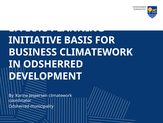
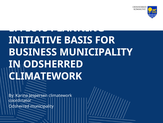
BUSINESS CLIMATEWORK: CLIMATEWORK -> MUNICIPALITY
DEVELOPMENT at (45, 76): DEVELOPMENT -> CLIMATEWORK
